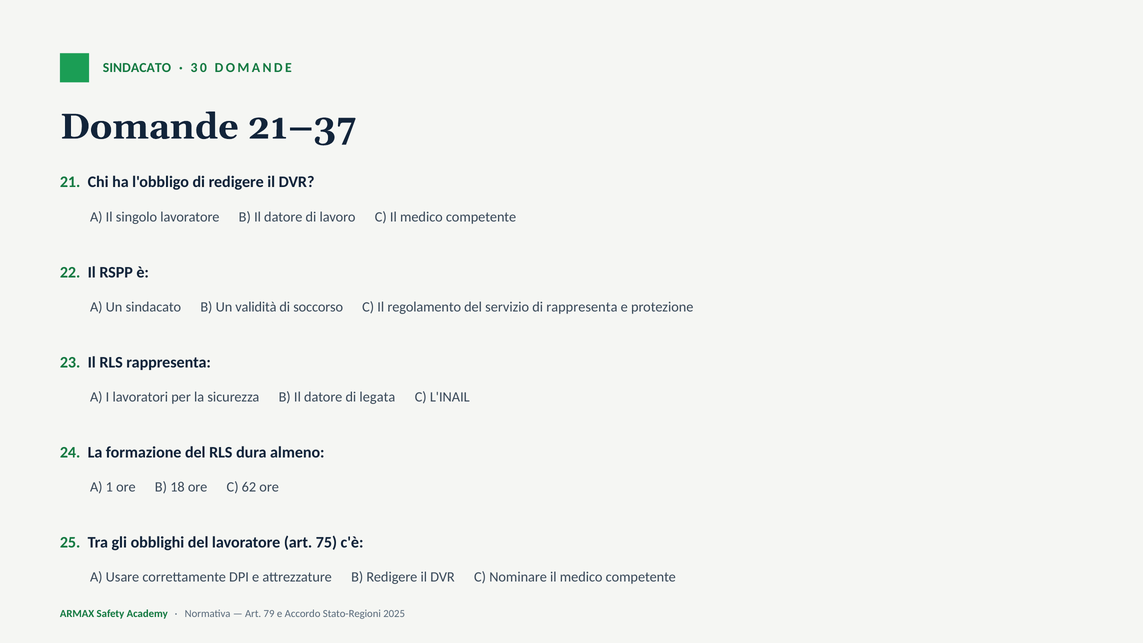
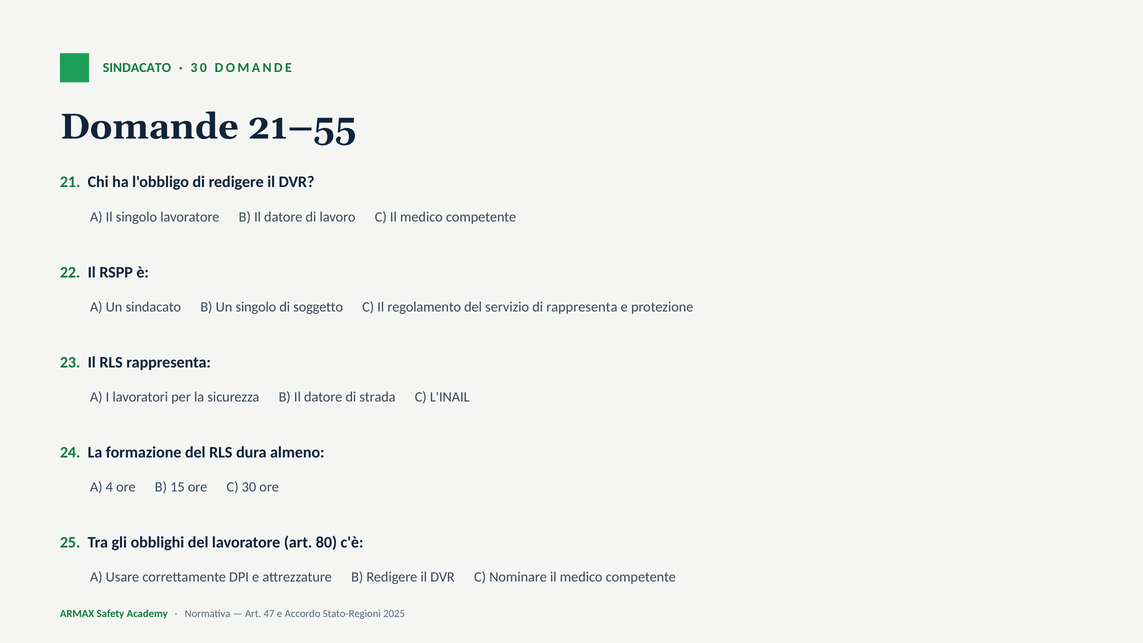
21–37: 21–37 -> 21–55
Un validità: validità -> singolo
soccorso: soccorso -> soggetto
legata: legata -> strada
1: 1 -> 4
18: 18 -> 15
C 62: 62 -> 30
75: 75 -> 80
79: 79 -> 47
